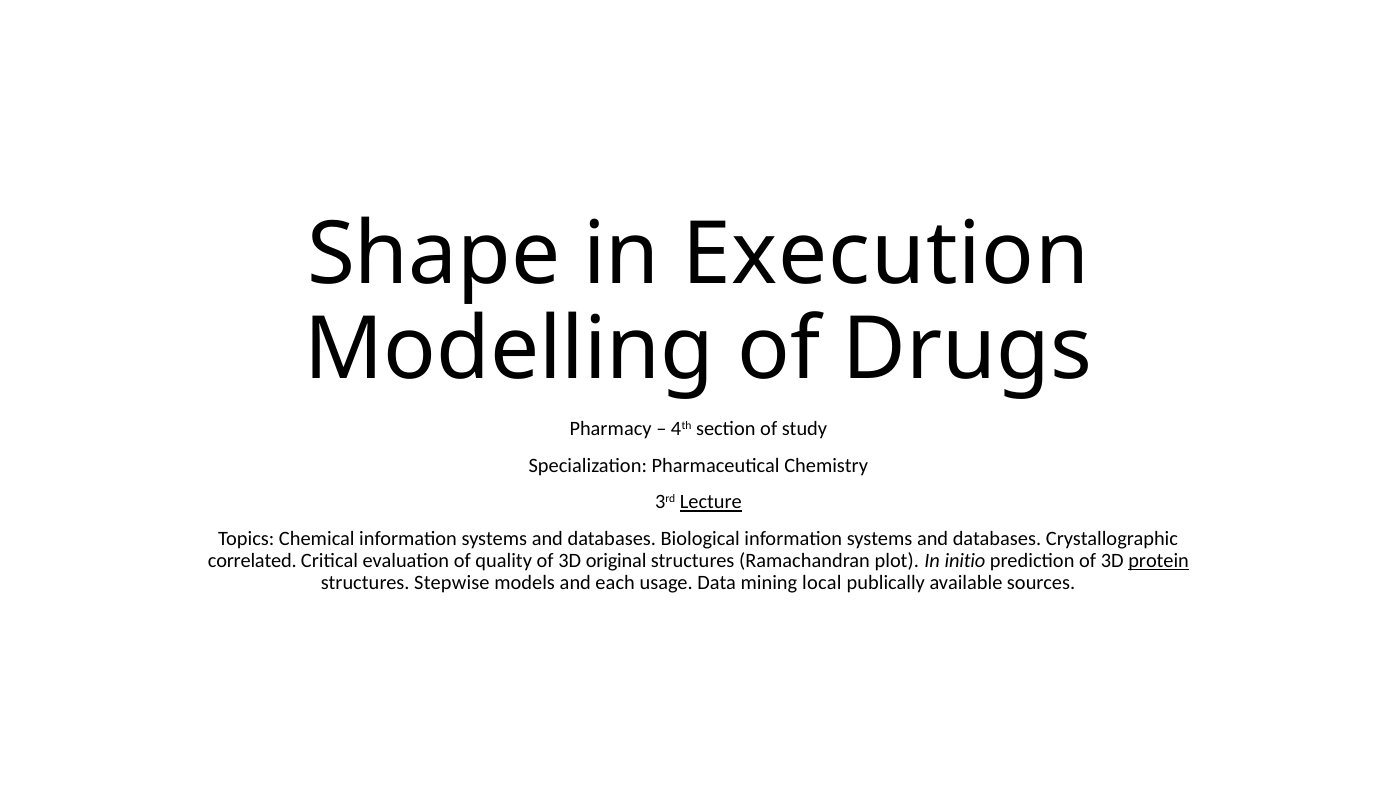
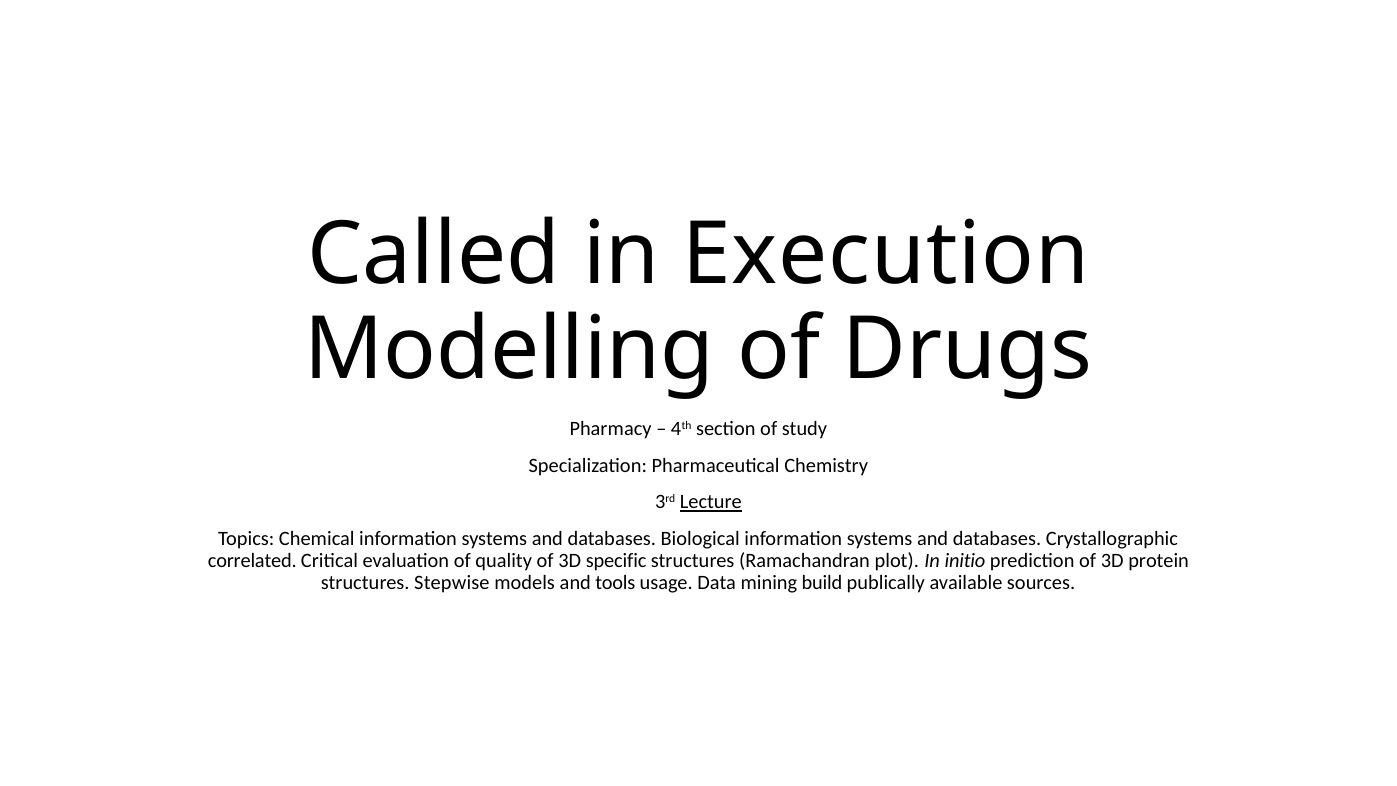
Shape: Shape -> Called
original: original -> specific
protein underline: present -> none
each: each -> tools
local: local -> build
